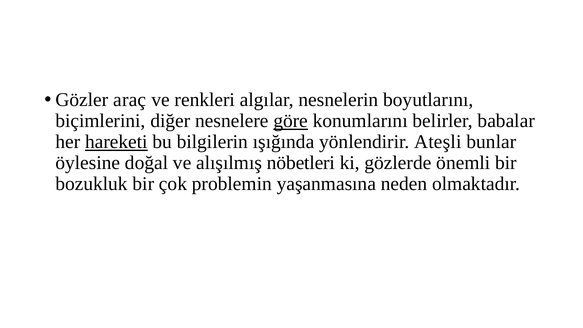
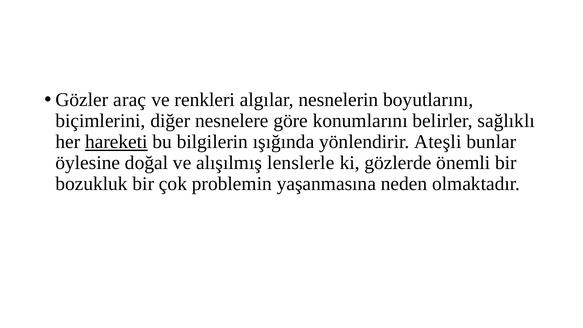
göre underline: present -> none
babalar: babalar -> sağlıklı
nöbetleri: nöbetleri -> lenslerle
